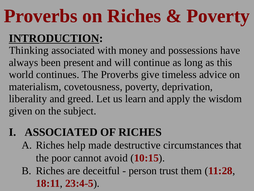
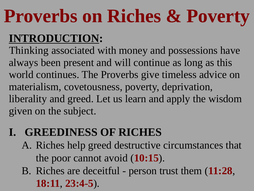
ASSOCIATED at (61, 132): ASSOCIATED -> GREEDINESS
help made: made -> greed
